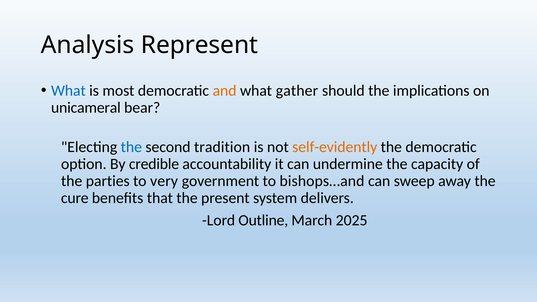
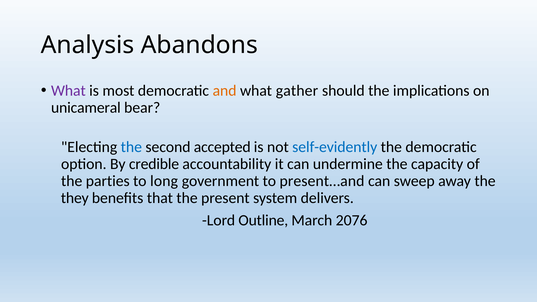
Represent: Represent -> Abandons
What at (68, 91) colour: blue -> purple
tradition: tradition -> accepted
self-evidently colour: orange -> blue
very: very -> long
bishops…and: bishops…and -> present…and
cure: cure -> they
2025: 2025 -> 2076
